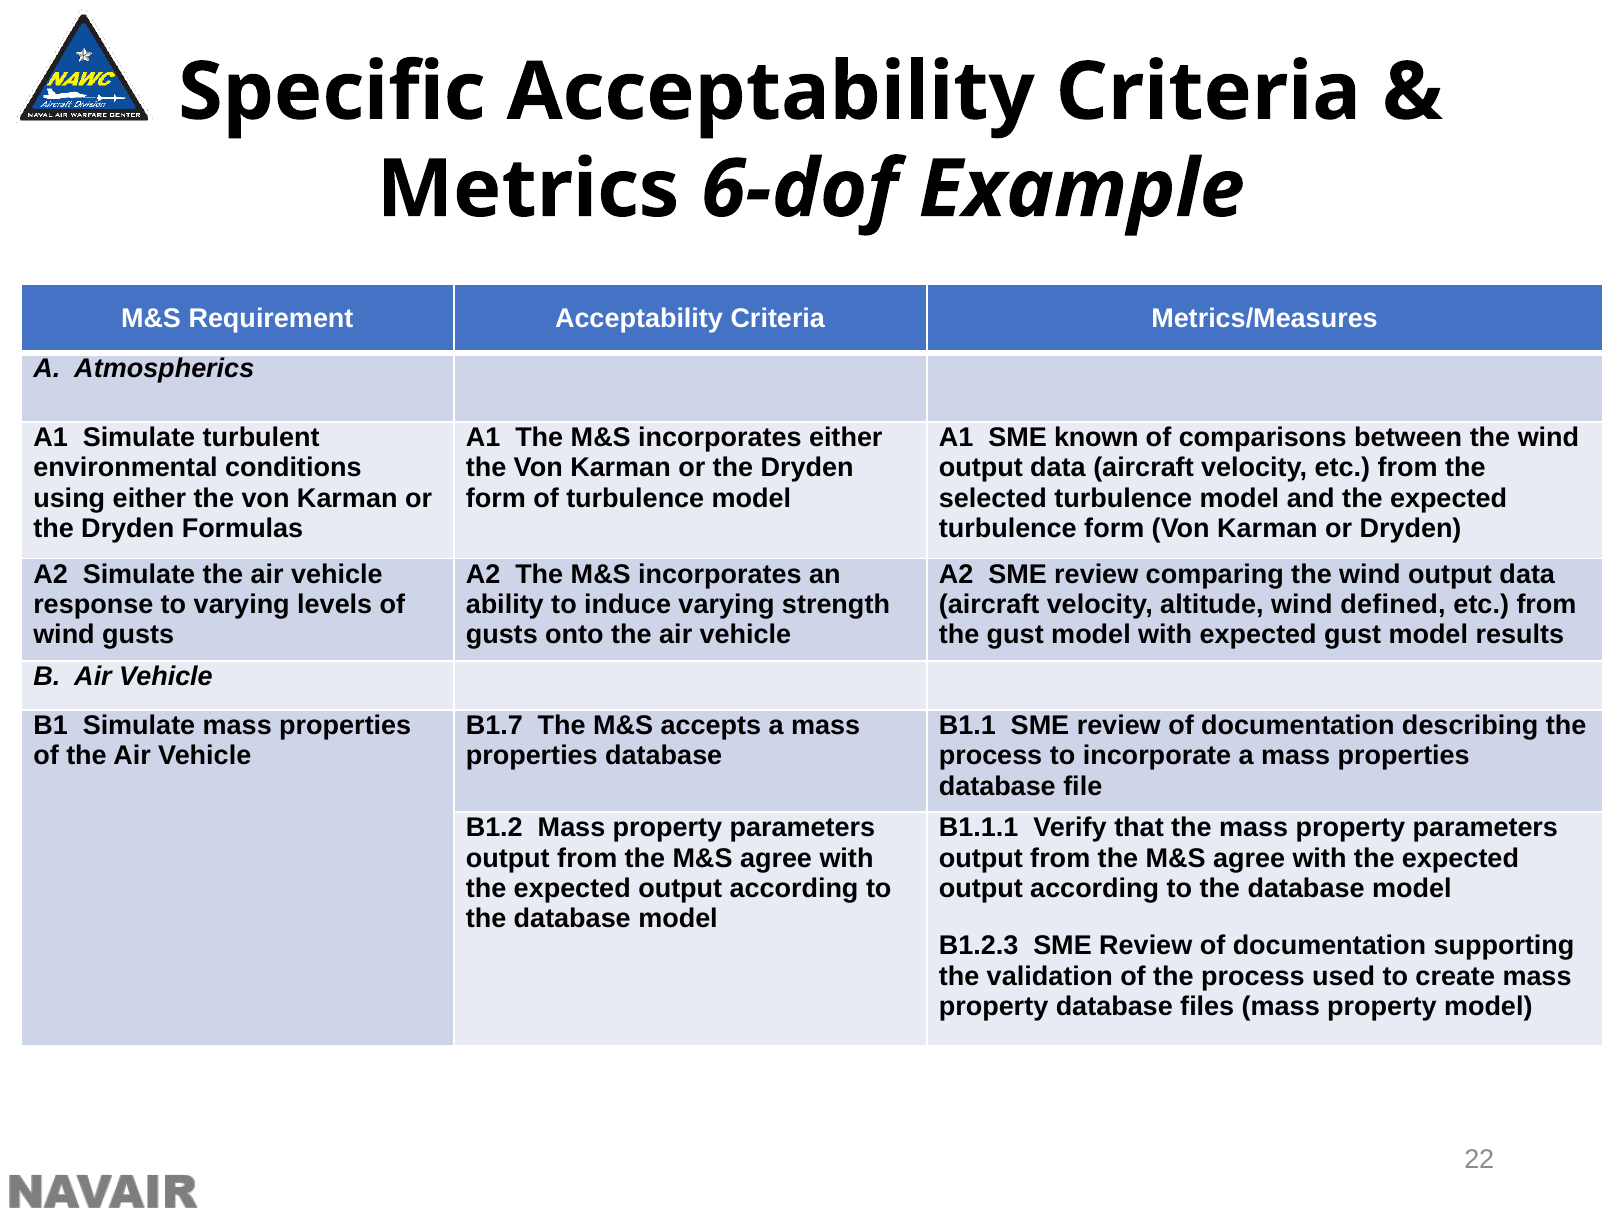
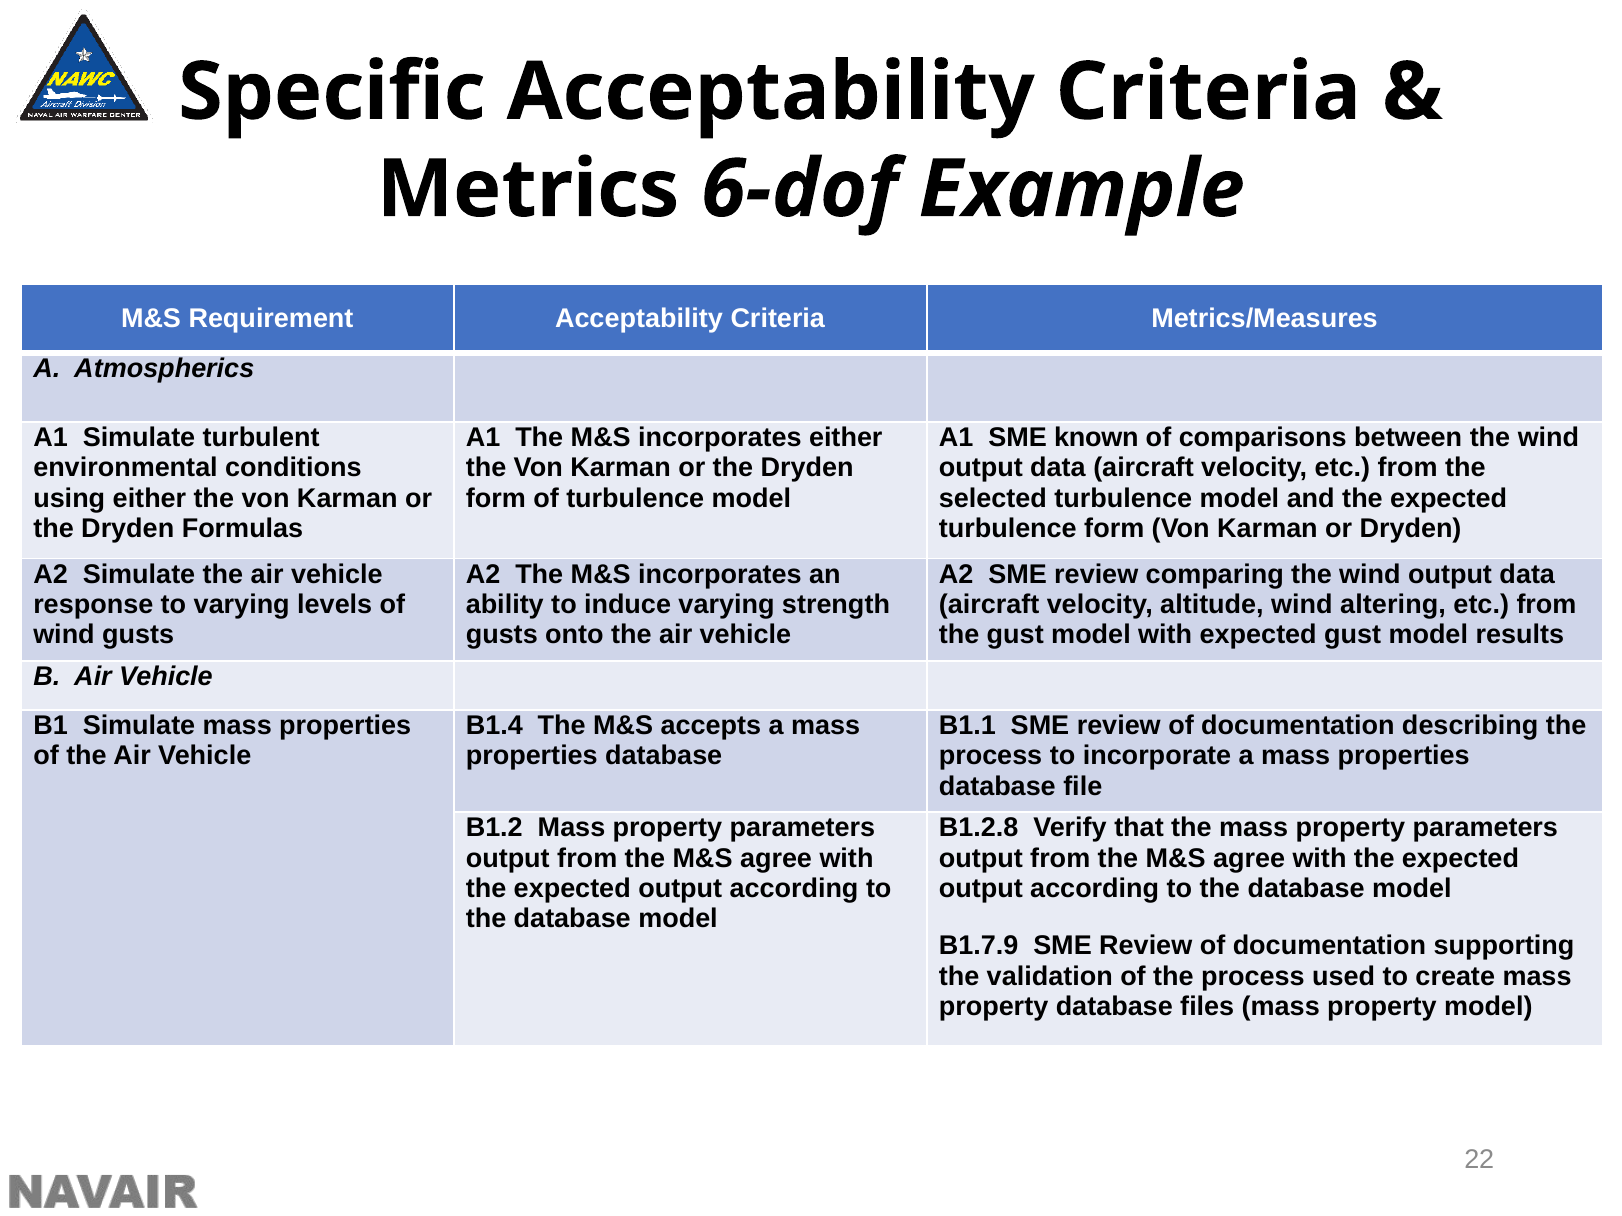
defined: defined -> altering
B1.7: B1.7 -> B1.4
B1.1.1: B1.1.1 -> B1.2.8
B1.2.3: B1.2.3 -> B1.7.9
